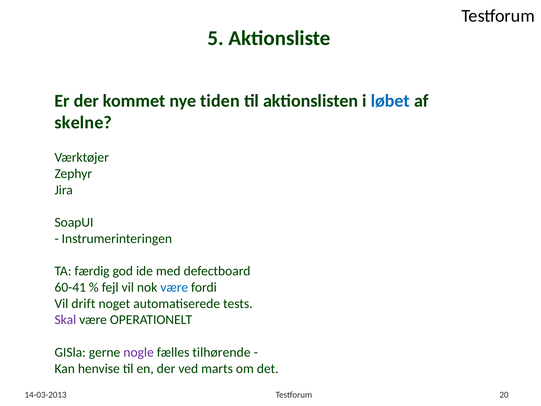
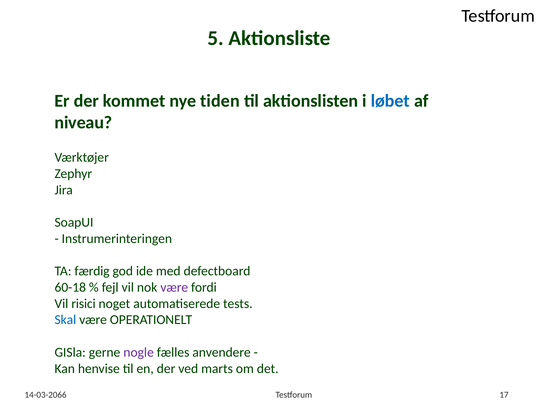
skelne: skelne -> niveau
60-41: 60-41 -> 60-18
være at (174, 287) colour: blue -> purple
drift: drift -> risici
Skal colour: purple -> blue
tilhørende: tilhørende -> anvendere
14-03-2013: 14-03-2013 -> 14-03-2066
20: 20 -> 17
